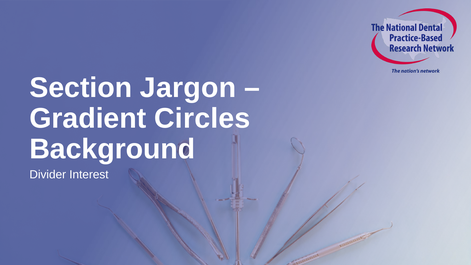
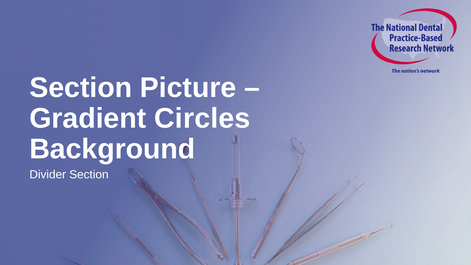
Jargon: Jargon -> Picture
Divider Interest: Interest -> Section
